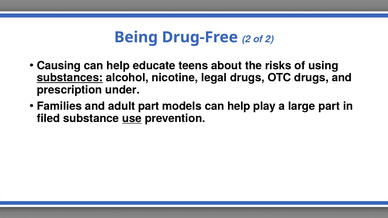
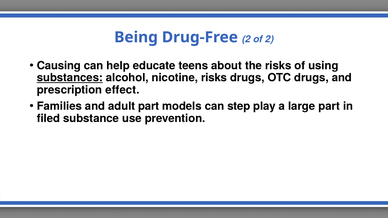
nicotine legal: legal -> risks
under: under -> effect
models can help: help -> step
use underline: present -> none
